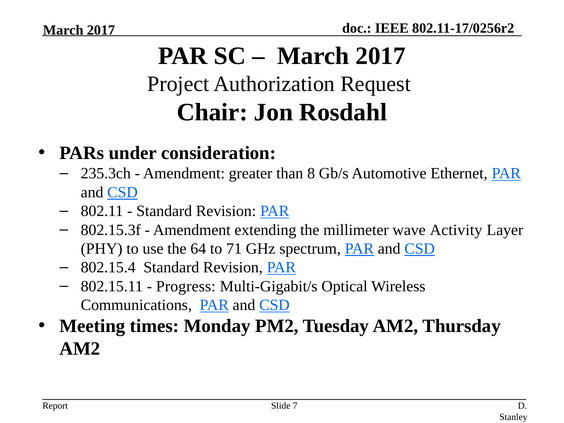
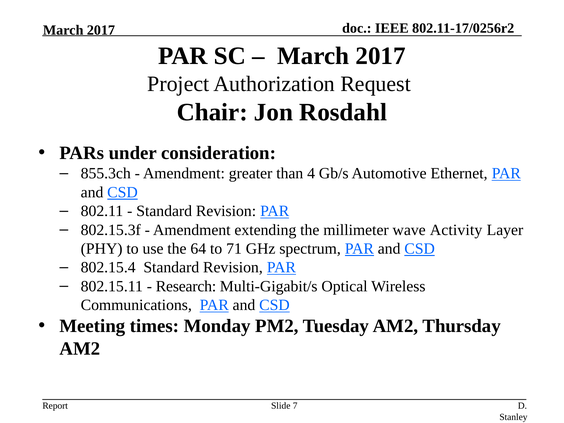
235.3ch: 235.3ch -> 855.3ch
8: 8 -> 4
Progress: Progress -> Research
